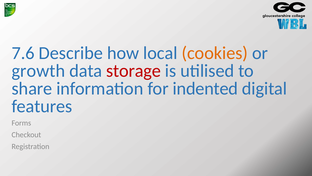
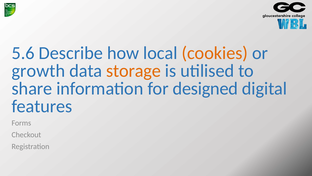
7.6: 7.6 -> 5.6
storage colour: red -> orange
indented: indented -> designed
